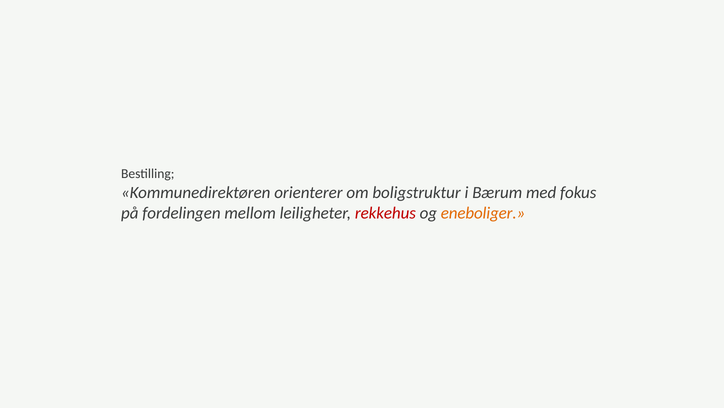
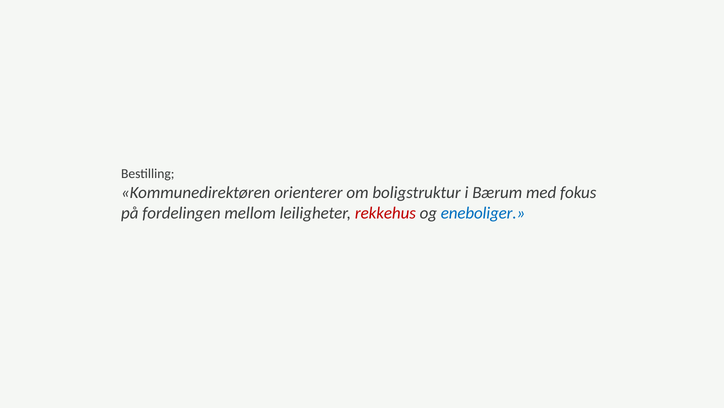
eneboliger colour: orange -> blue
